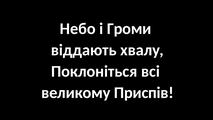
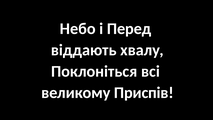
Громи: Громи -> Перед
